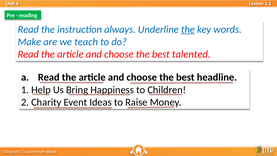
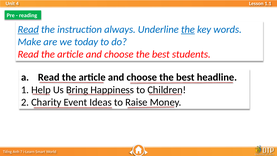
Read at (28, 29) underline: none -> present
teach: teach -> today
talented: talented -> students
